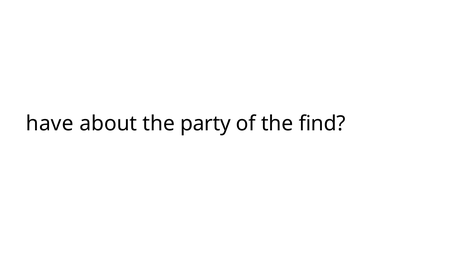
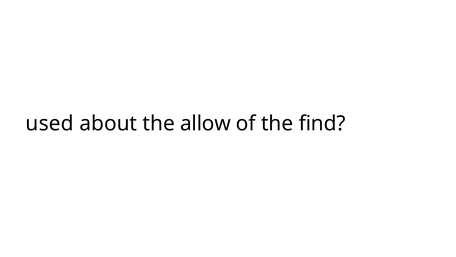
have: have -> used
party: party -> allow
